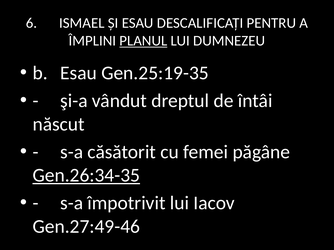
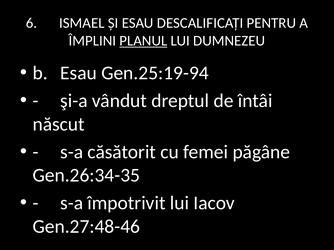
Gen.25:19-35: Gen.25:19-35 -> Gen.25:19-94
Gen.26:34-35 underline: present -> none
Gen.27:49-46: Gen.27:49-46 -> Gen.27:48-46
